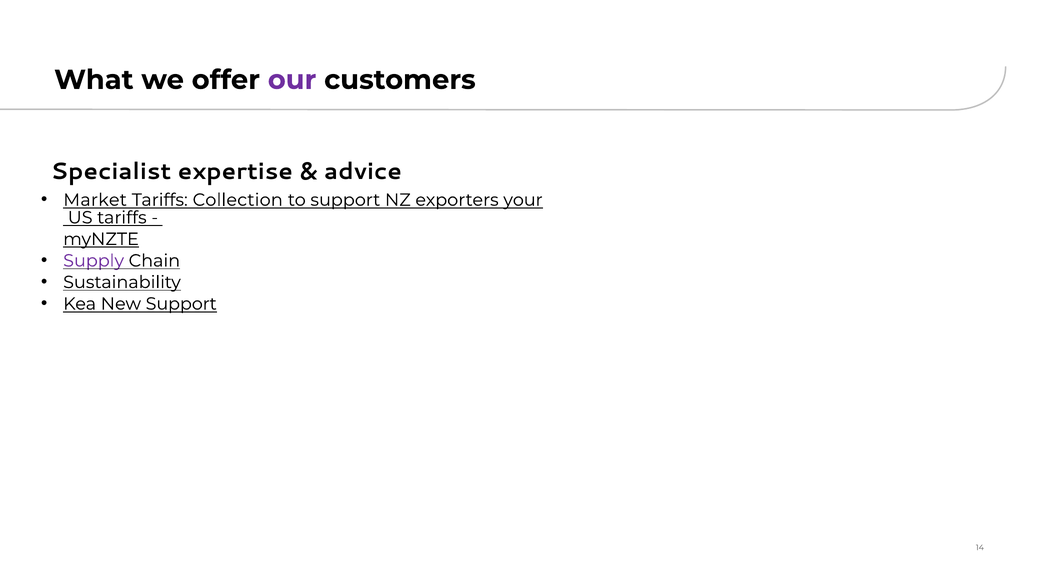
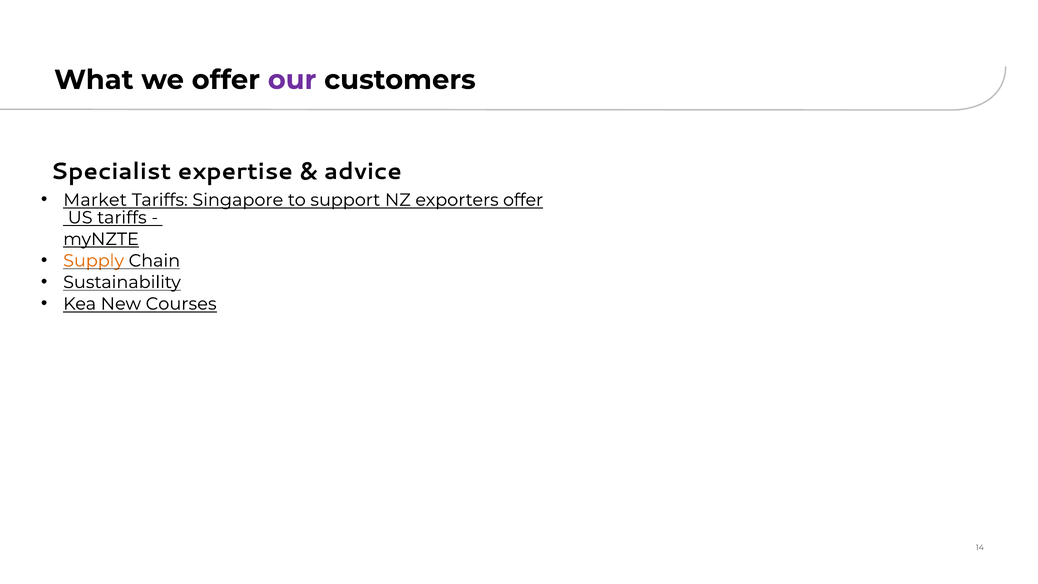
Collection: Collection -> Singapore
exporters your: your -> offer
Supply colour: purple -> orange
New Support: Support -> Courses
